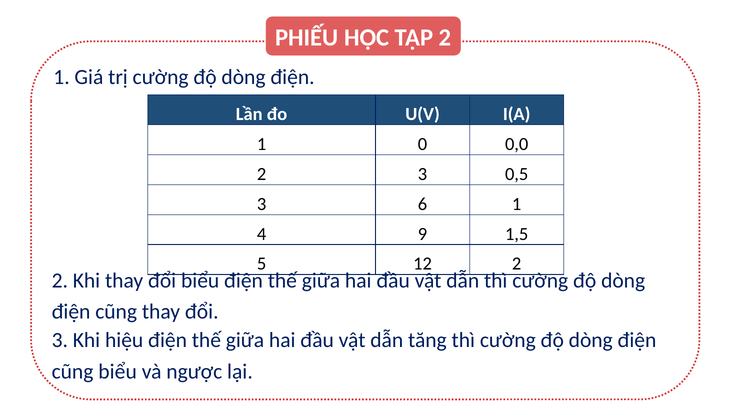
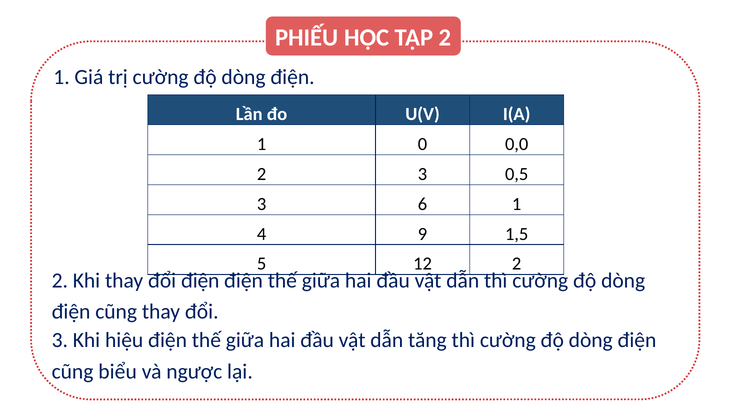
đổi biểu: biểu -> điện
